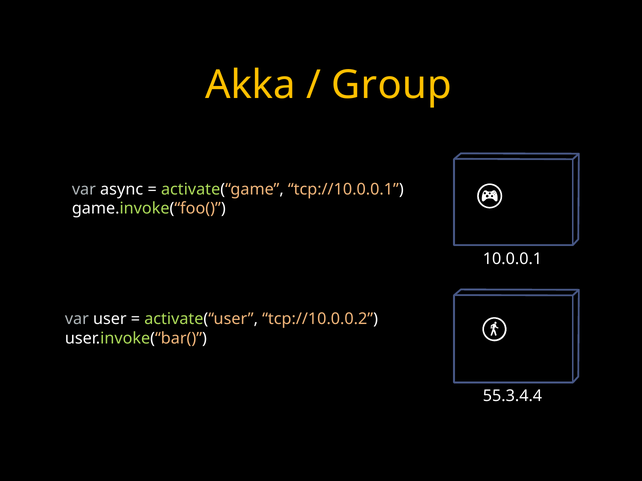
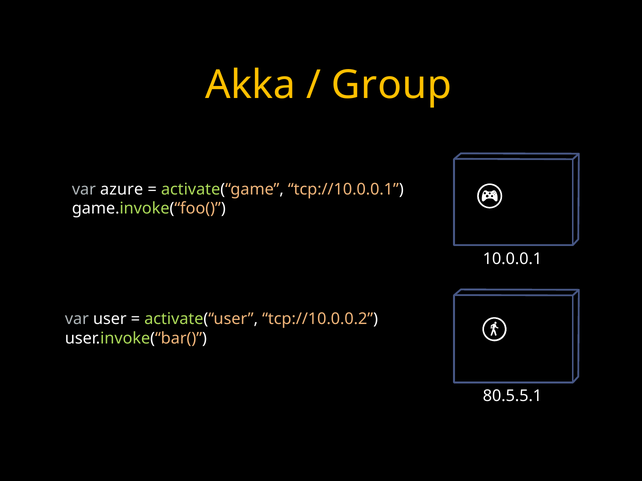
async: async -> azure
55.3.4.4: 55.3.4.4 -> 80.5.5.1
